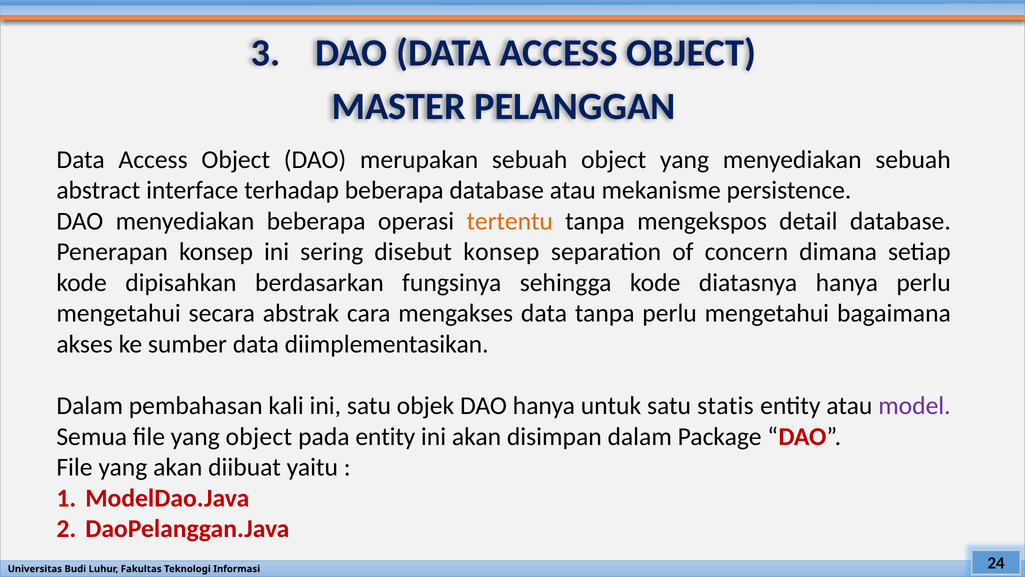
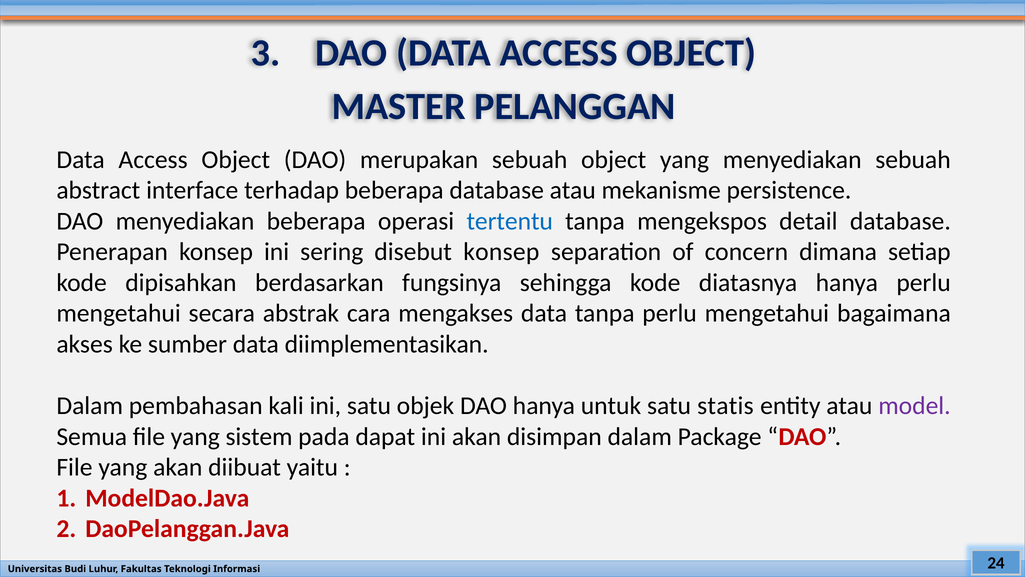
tertentu colour: orange -> blue
yang object: object -> sistem
pada entity: entity -> dapat
